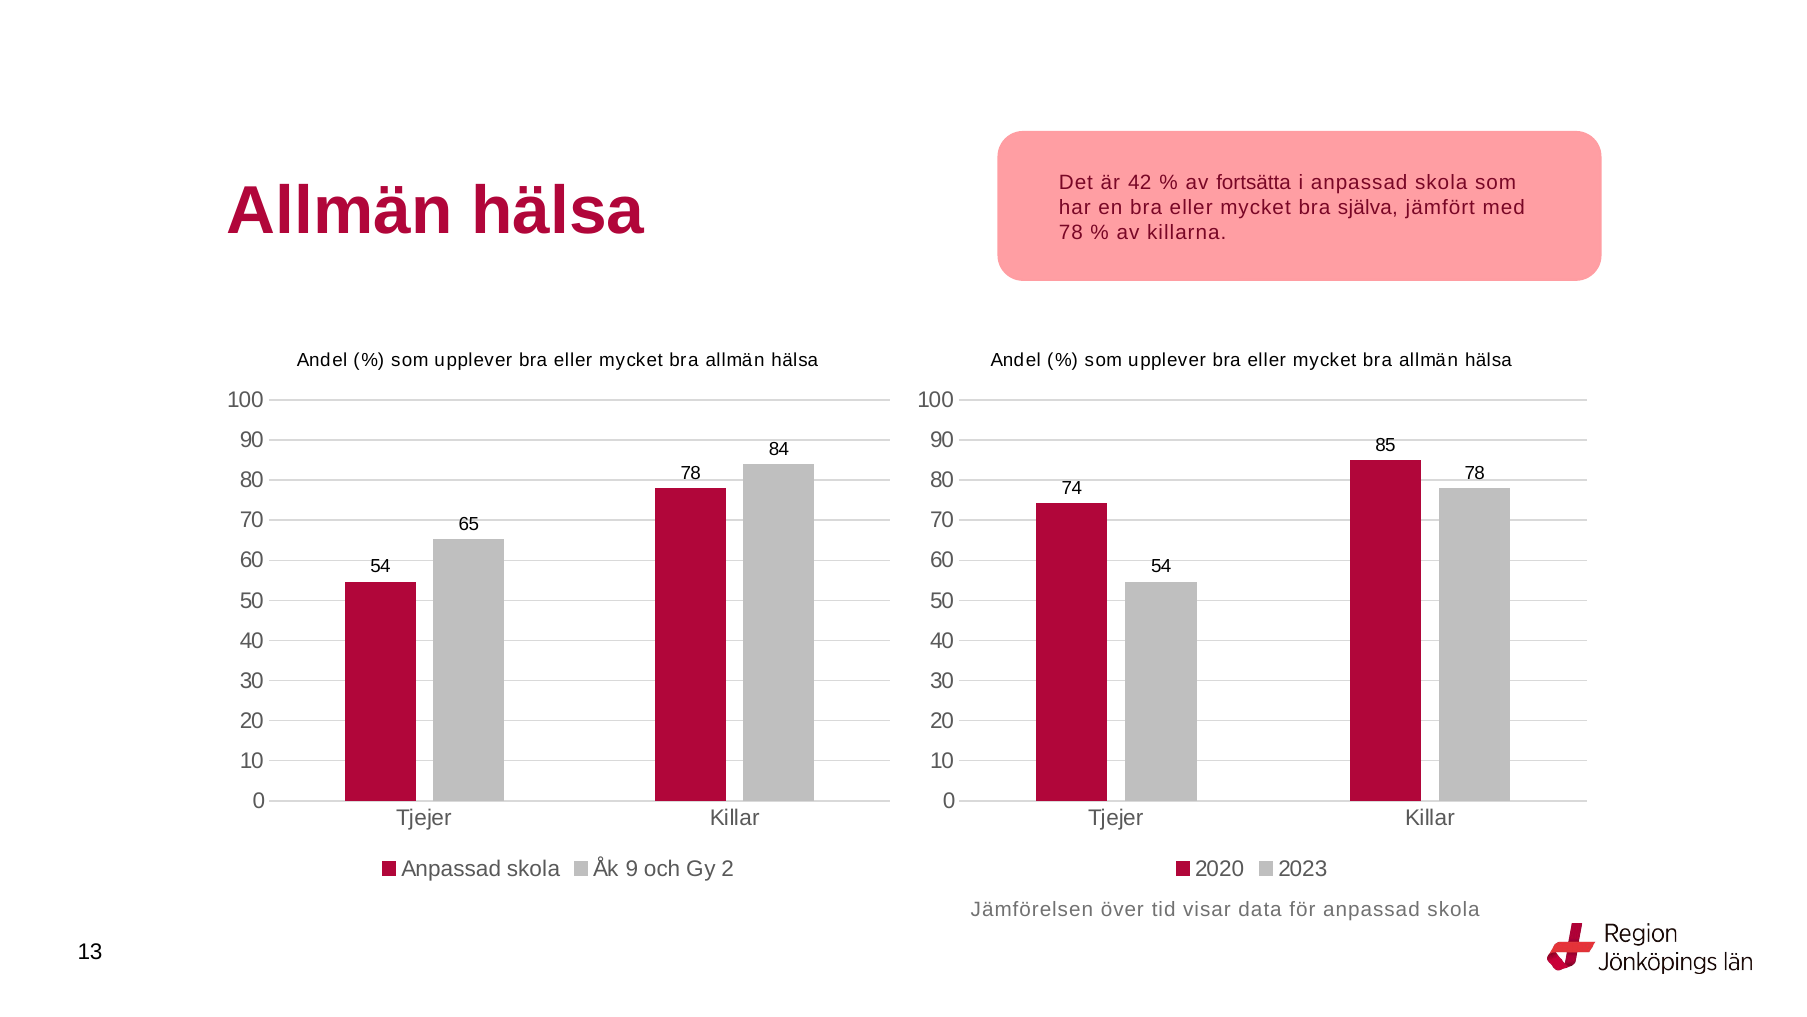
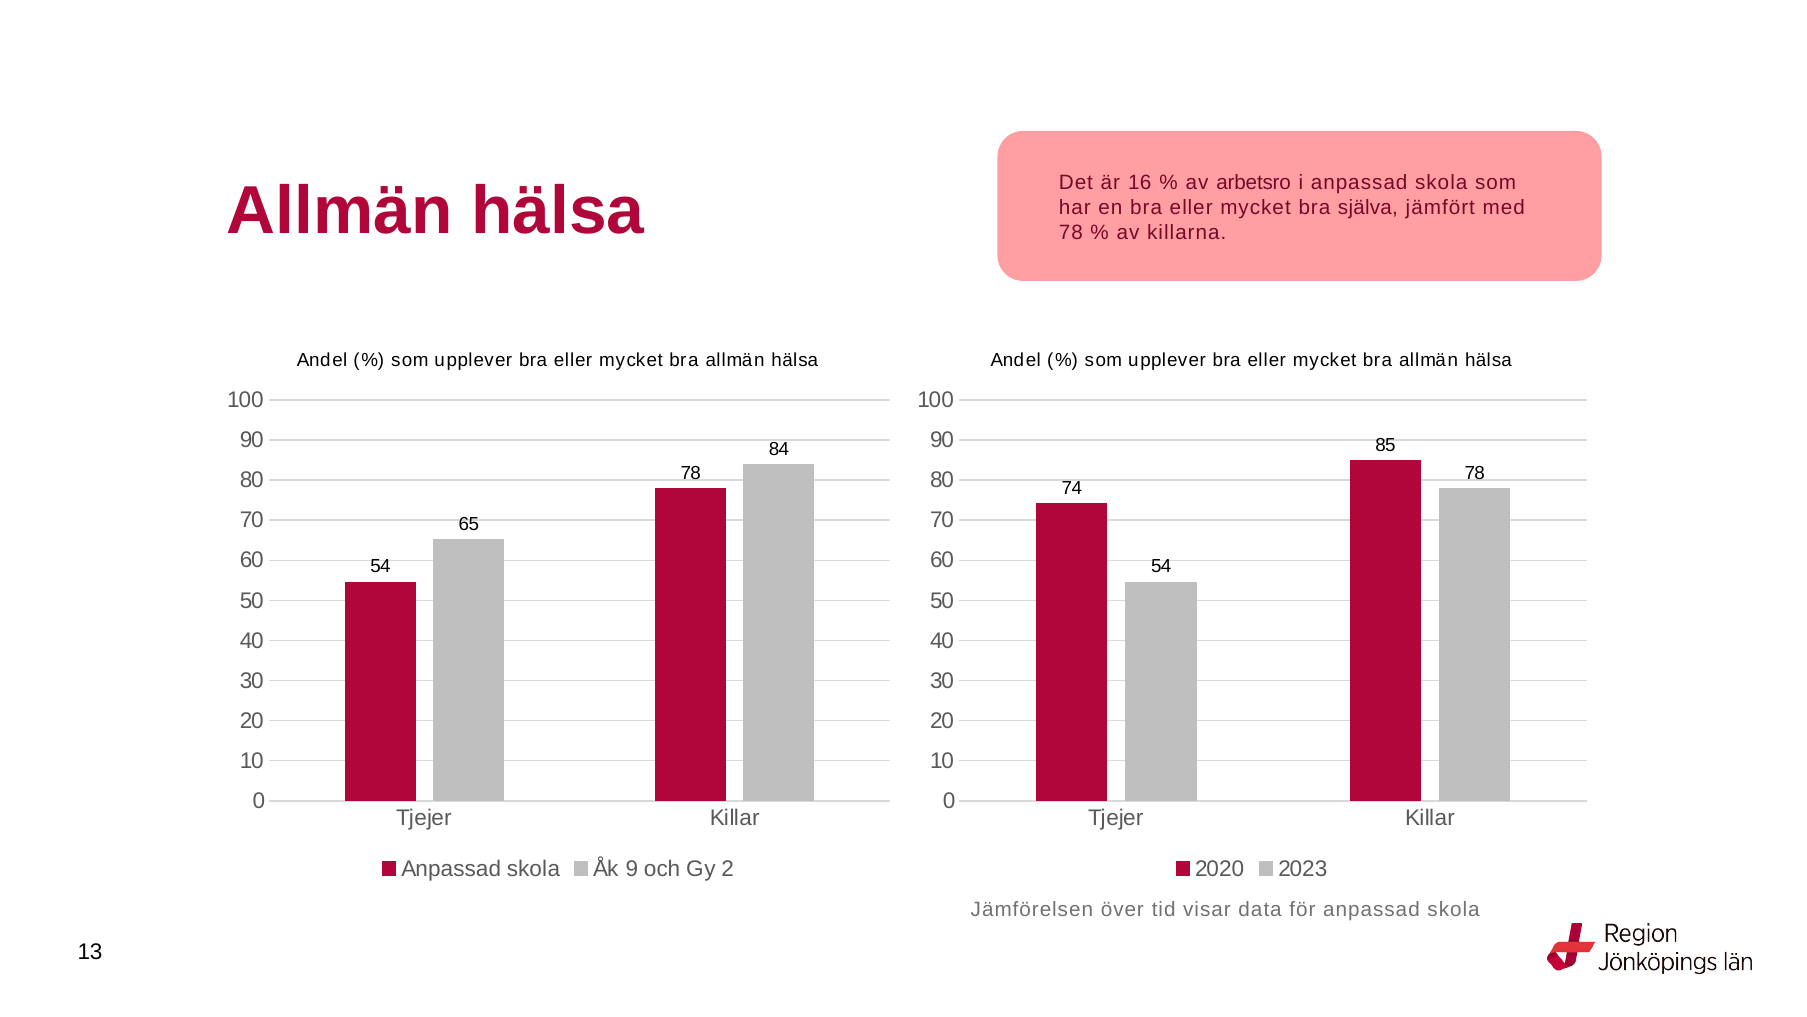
42: 42 -> 16
fortsätta: fortsätta -> arbetsro
